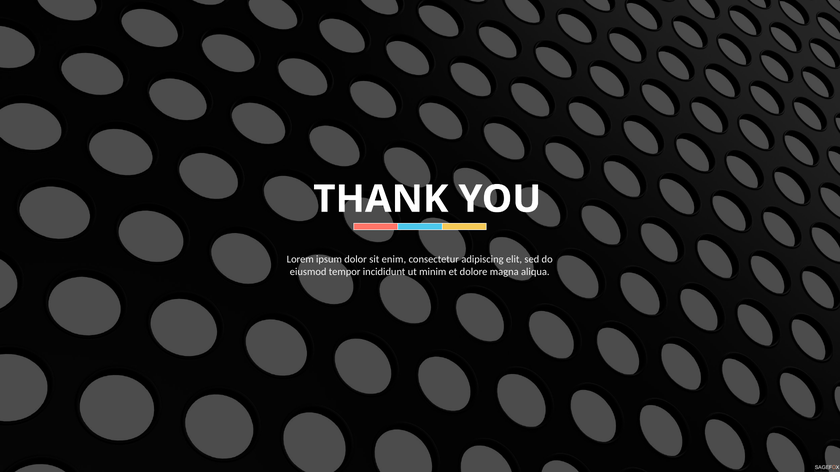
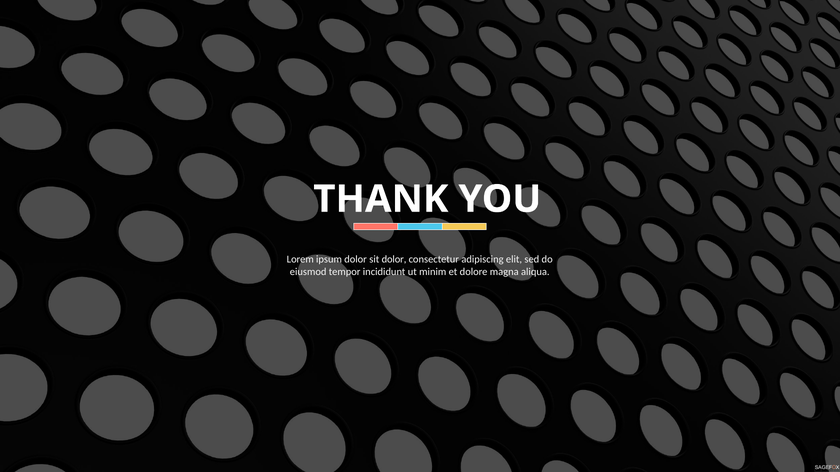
sit enim: enim -> dolor
